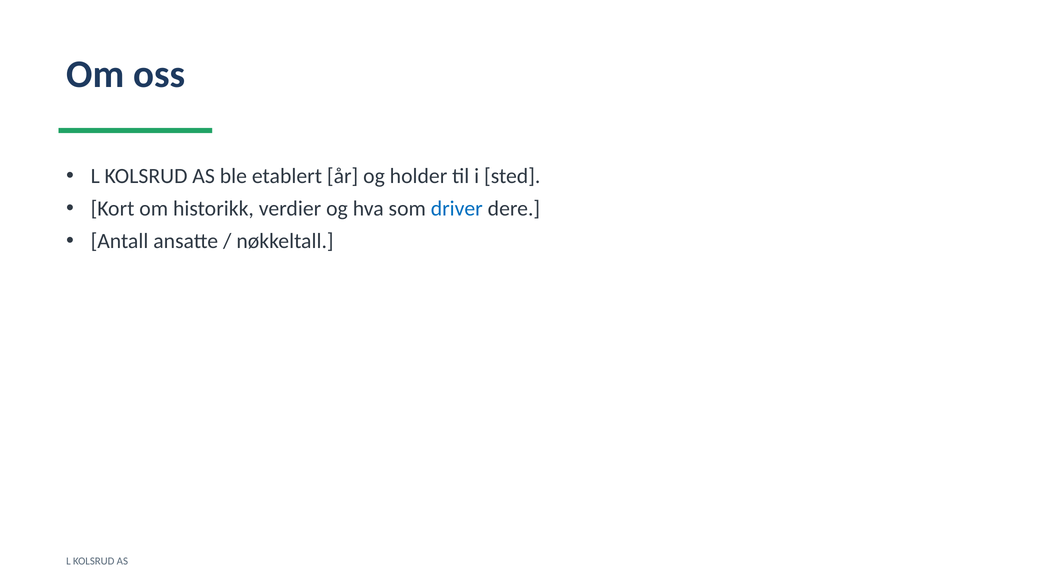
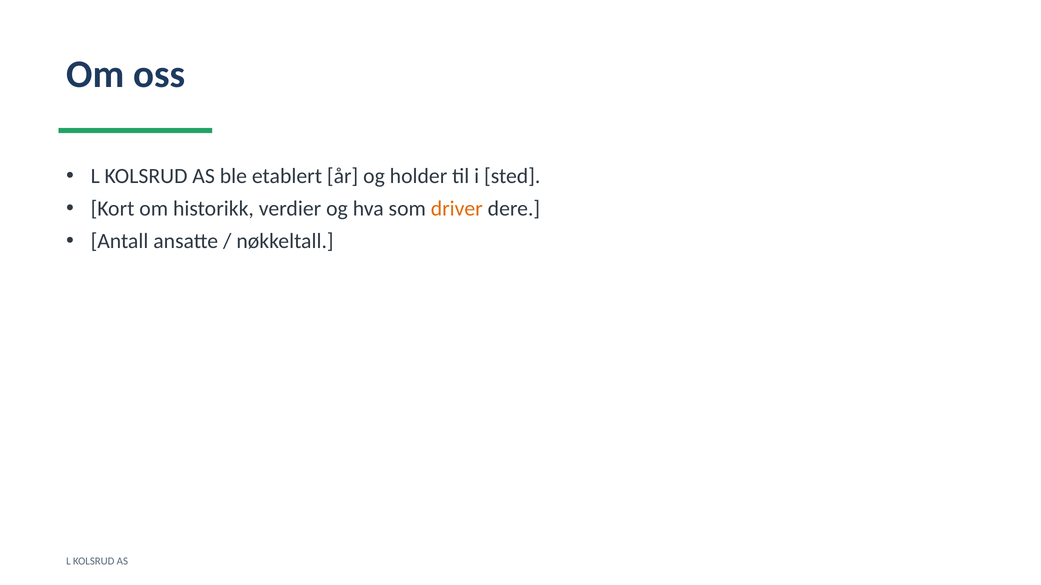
driver colour: blue -> orange
